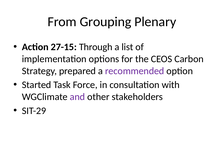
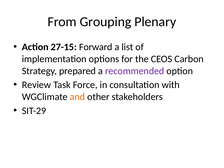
Through: Through -> Forward
Started: Started -> Review
and colour: purple -> orange
